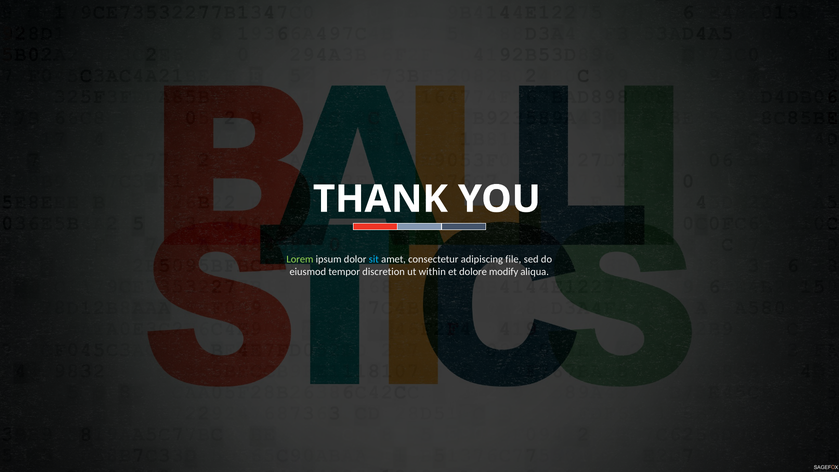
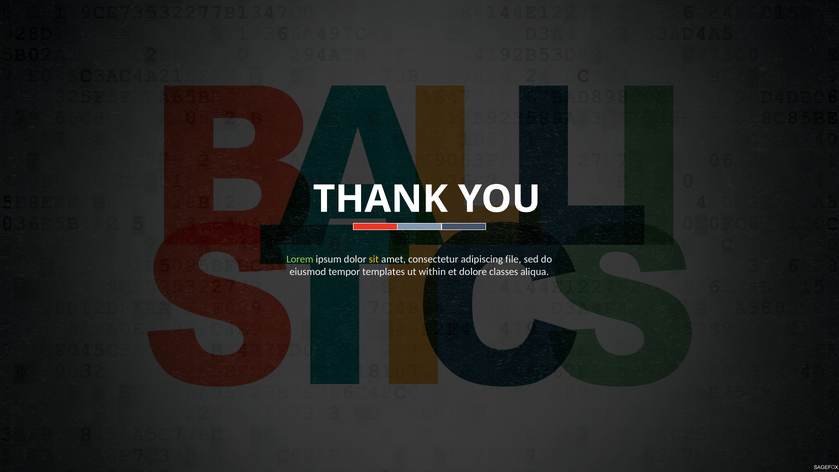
sit colour: light blue -> yellow
discretion: discretion -> templates
modify: modify -> classes
